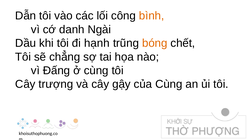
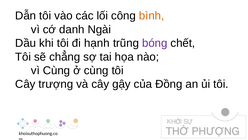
bóng colour: orange -> purple
vì Đấng: Đấng -> Cùng
của Cùng: Cùng -> Đồng
